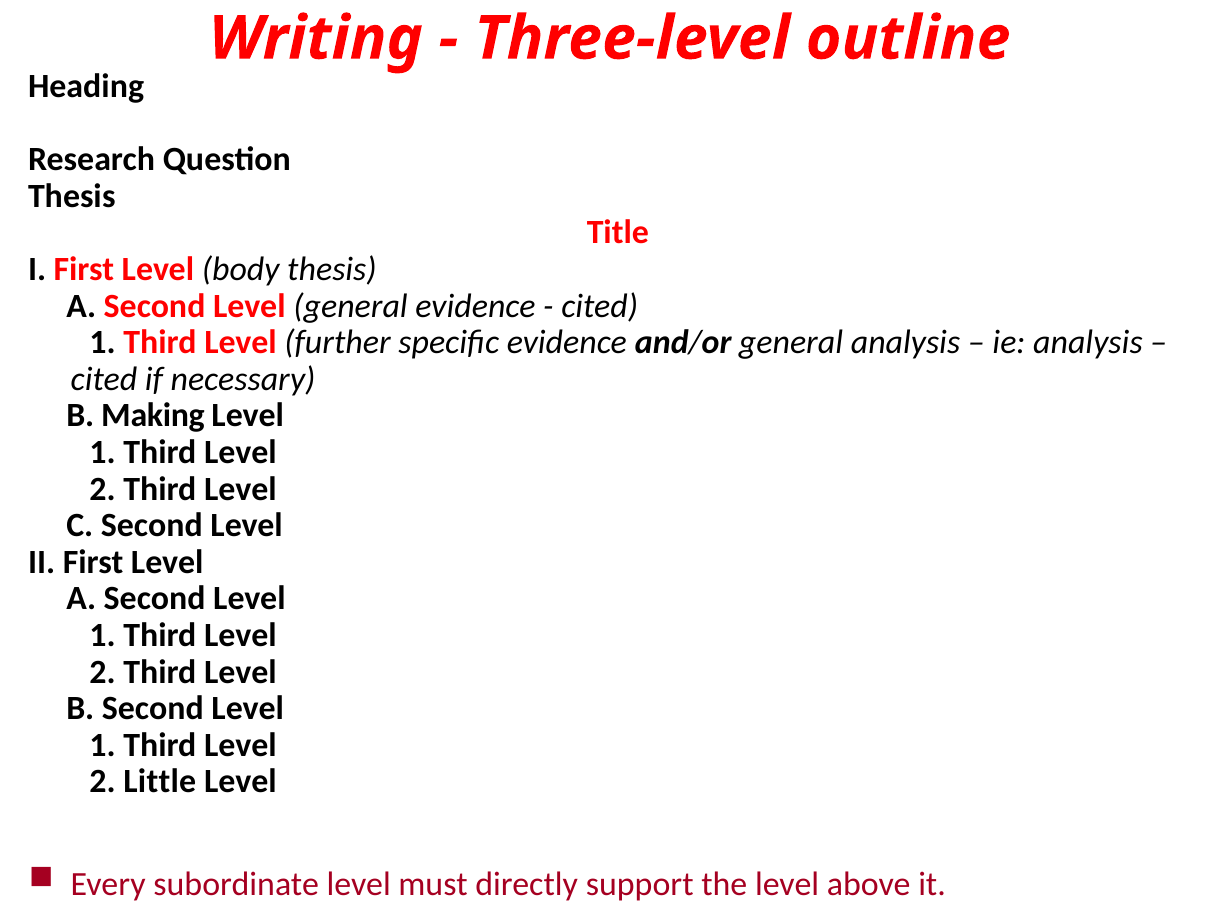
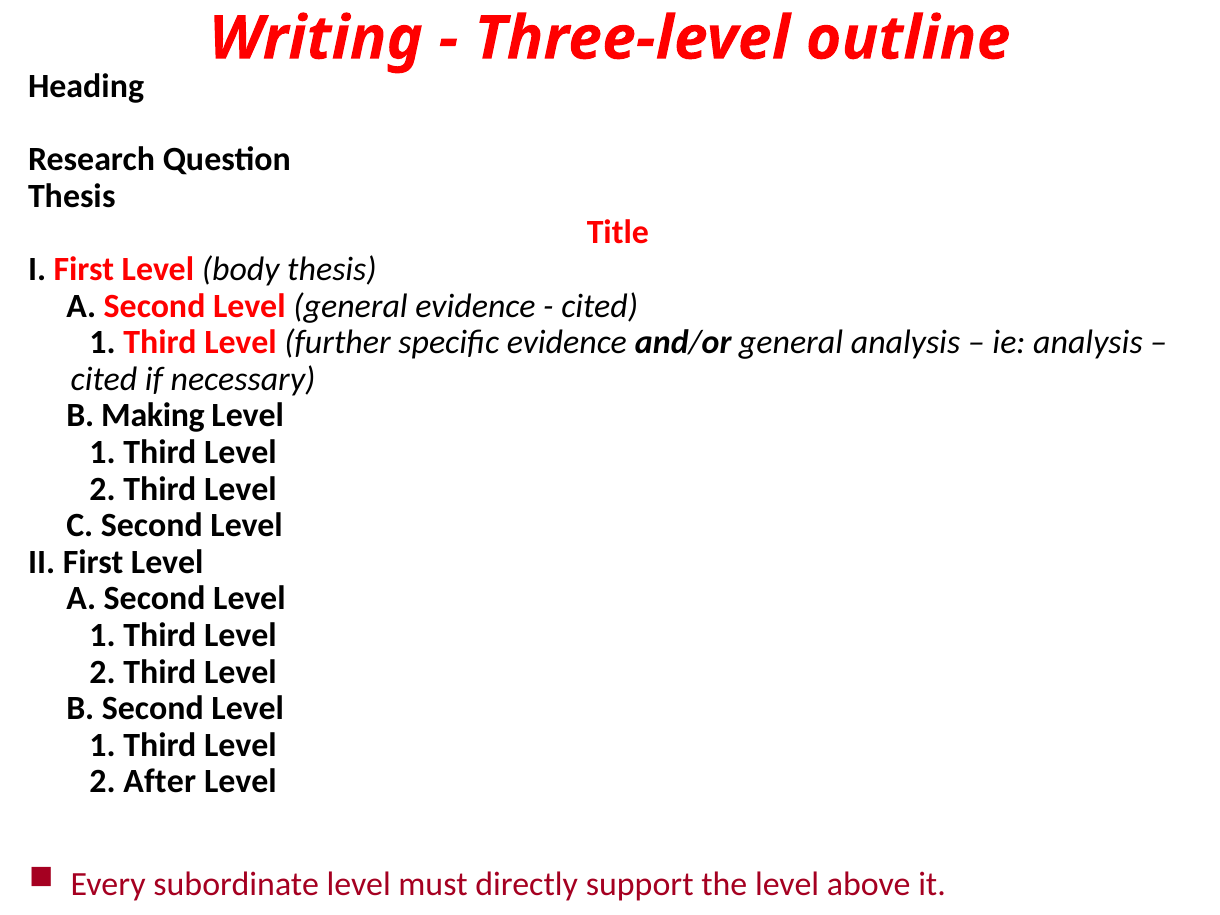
Little: Little -> After
